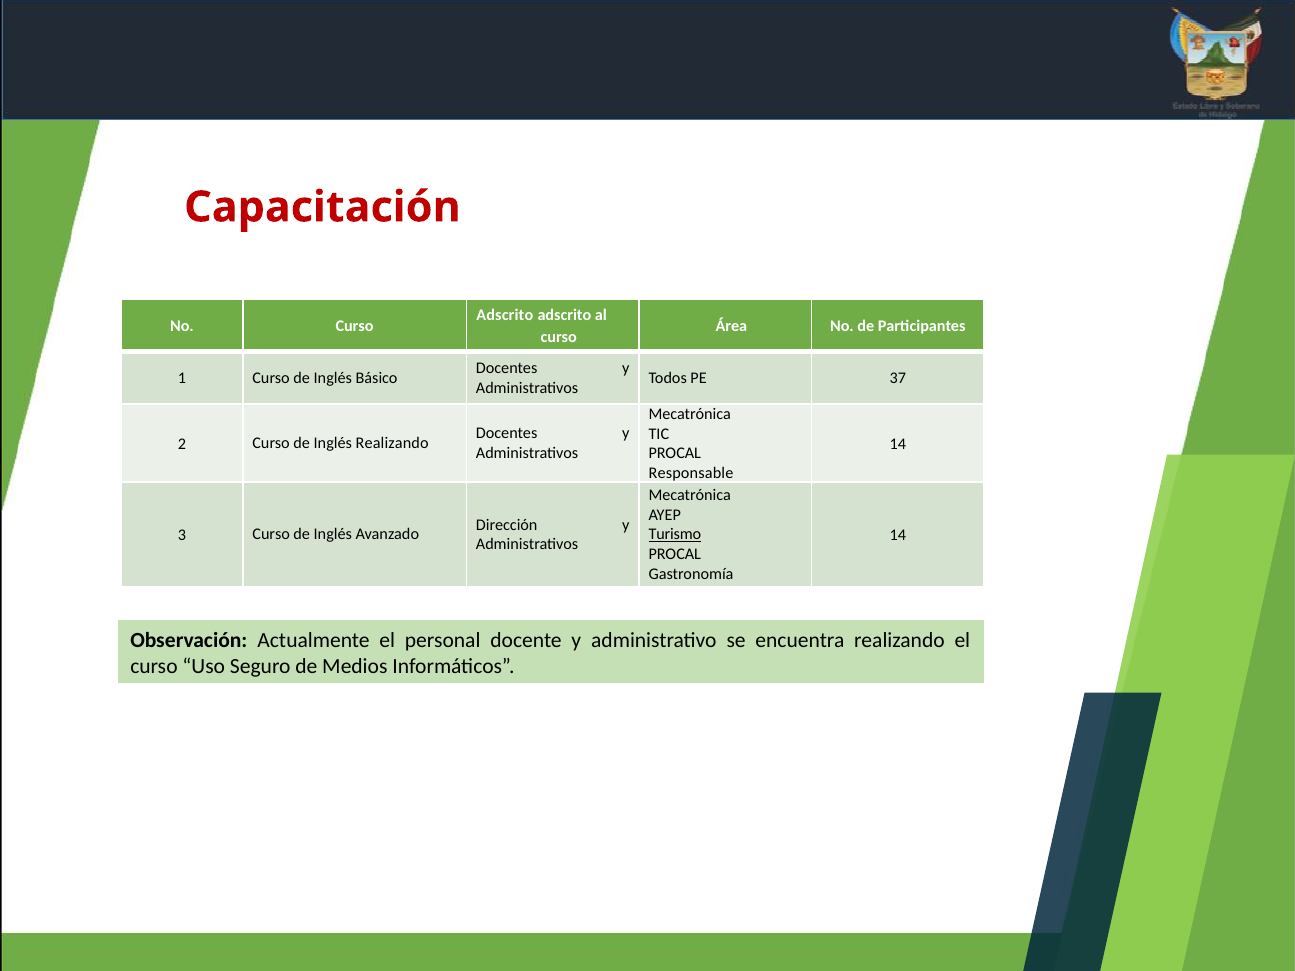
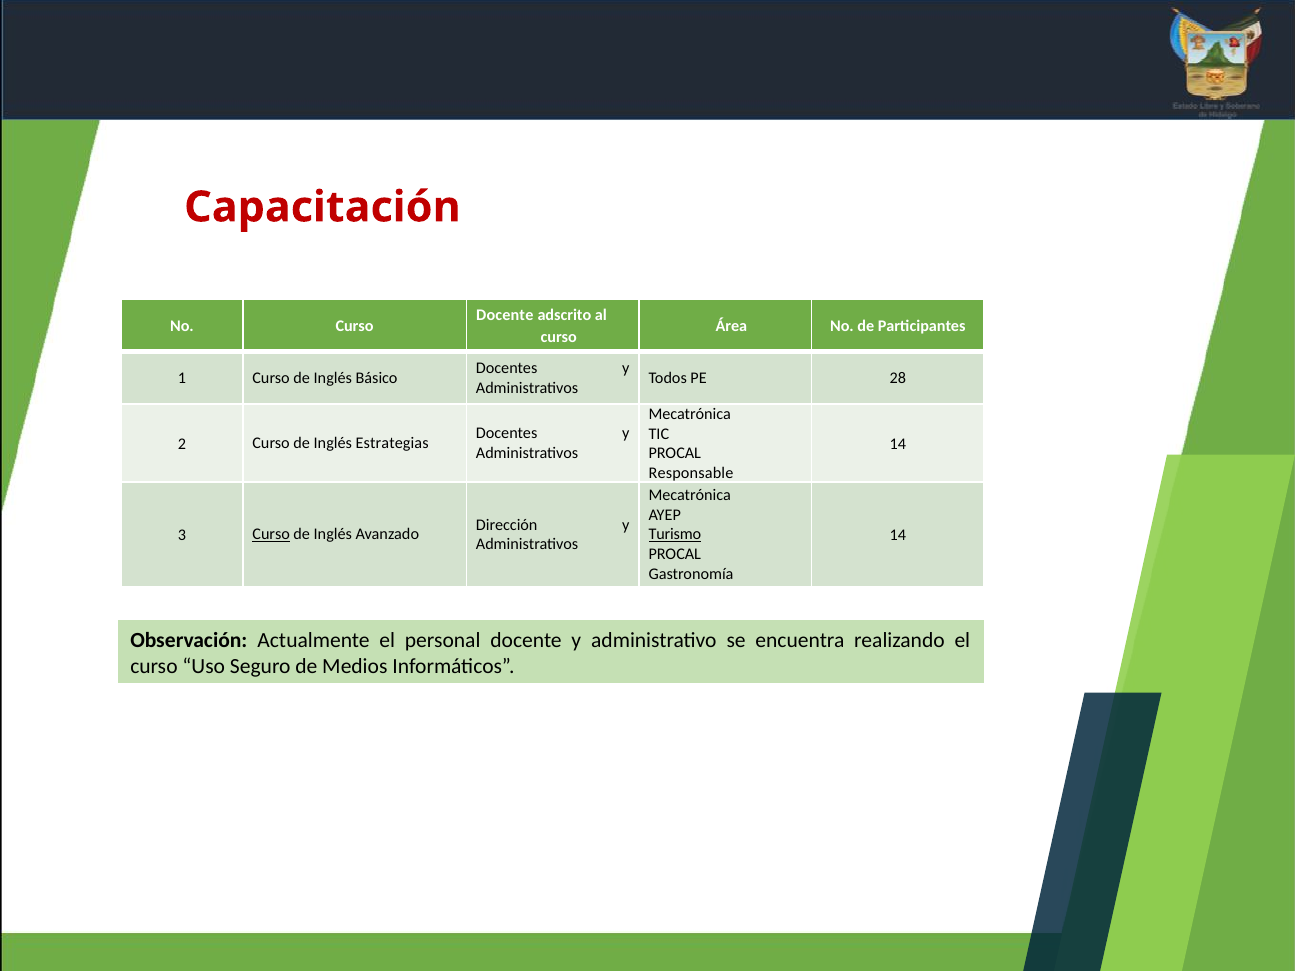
Adscrito at (505, 316): Adscrito -> Docente
37: 37 -> 28
Inglés Realizando: Realizando -> Estrategias
Curso at (271, 535) underline: none -> present
